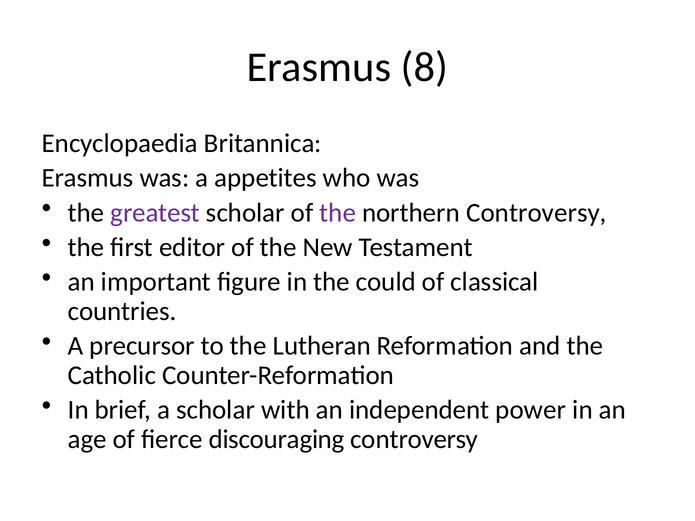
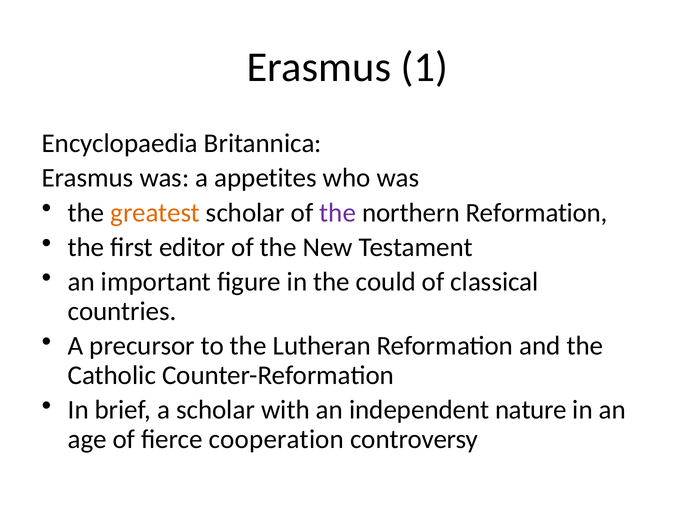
8: 8 -> 1
greatest colour: purple -> orange
northern Controversy: Controversy -> Reformation
power: power -> nature
discouraging: discouraging -> cooperation
